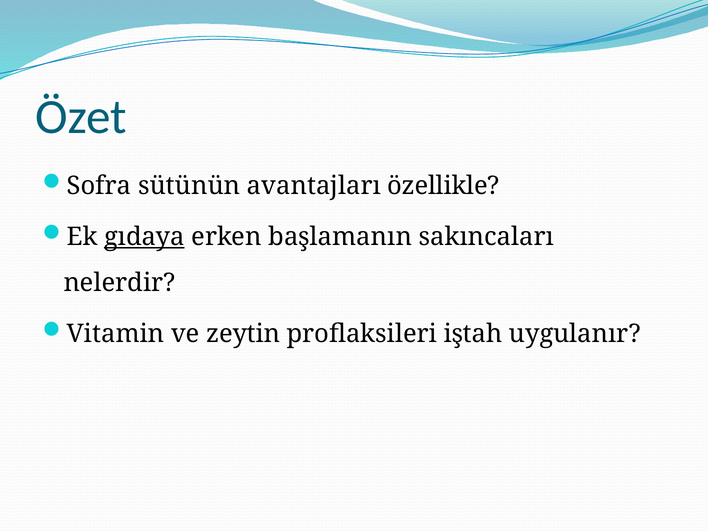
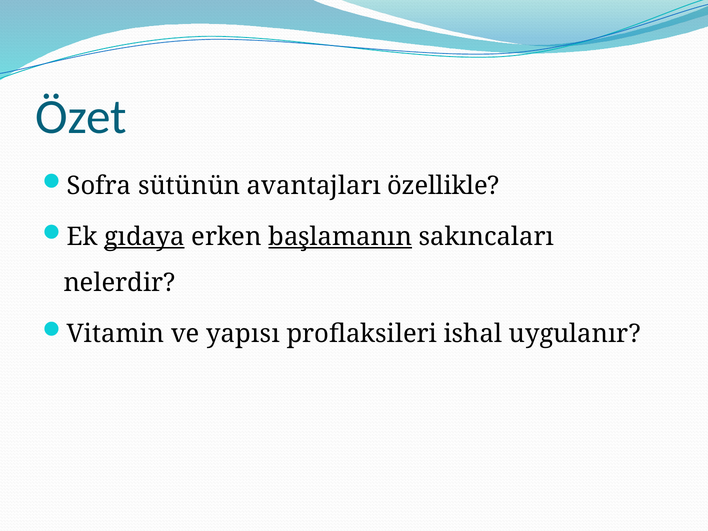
başlamanın underline: none -> present
zeytin: zeytin -> yapısı
iştah: iştah -> ishal
